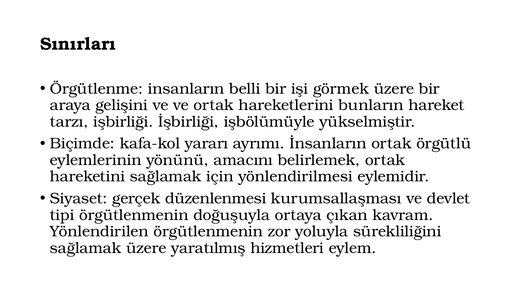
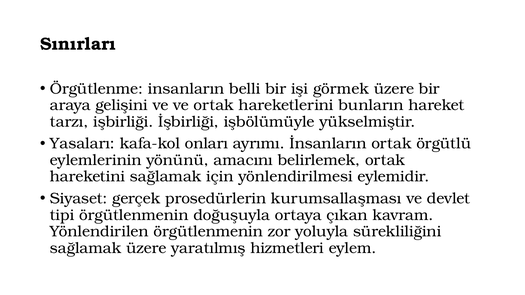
Biçimde: Biçimde -> Yasaları
yararı: yararı -> onları
düzenlenmesi: düzenlenmesi -> prosedürlerin
